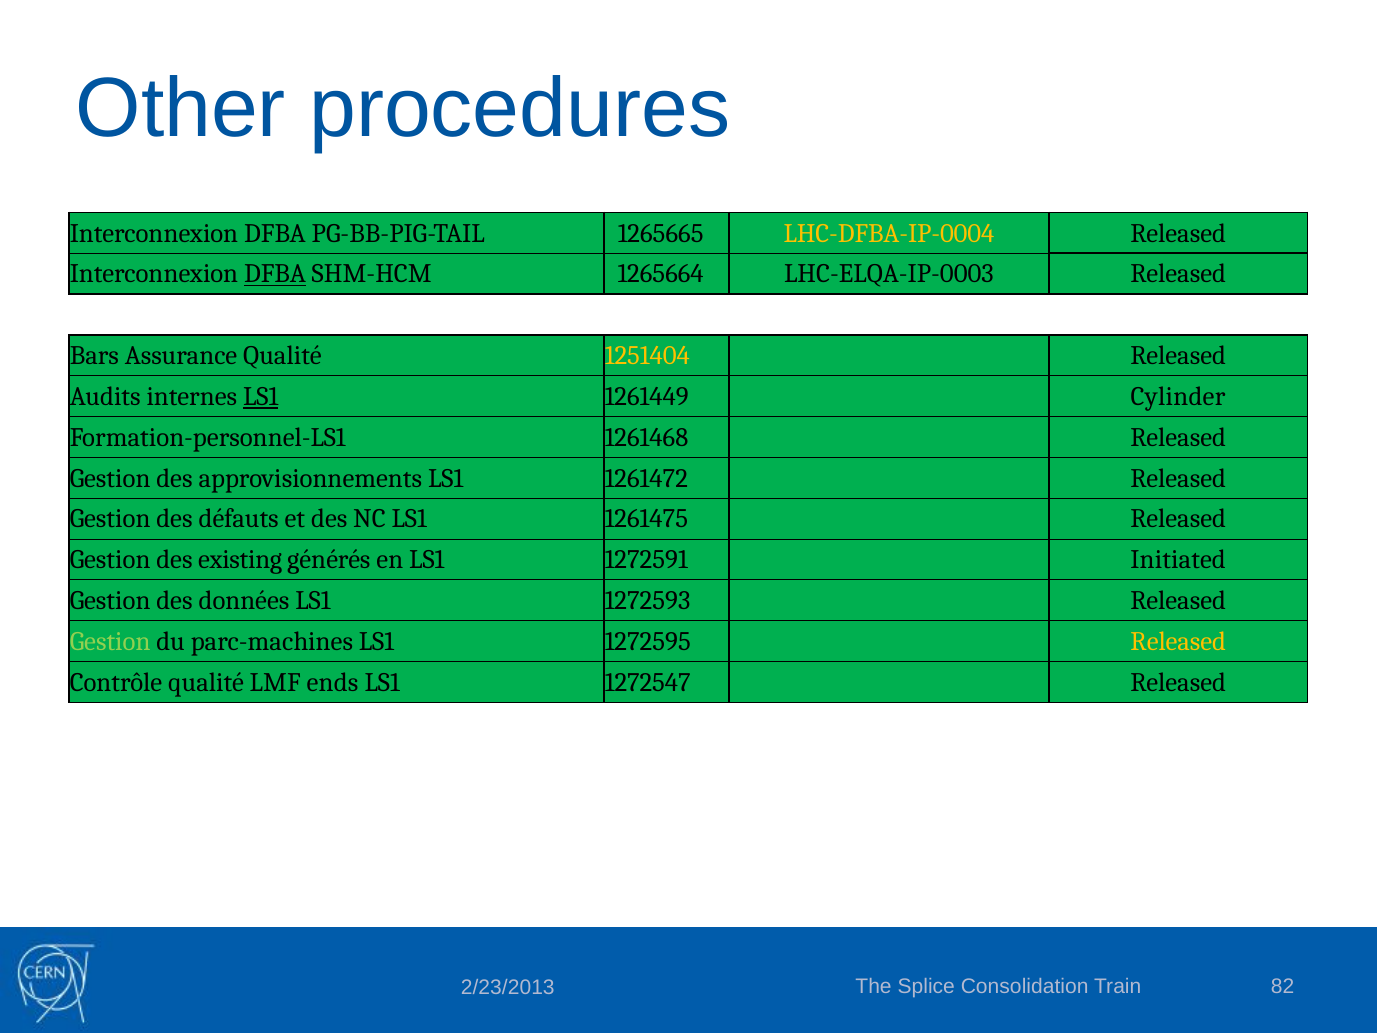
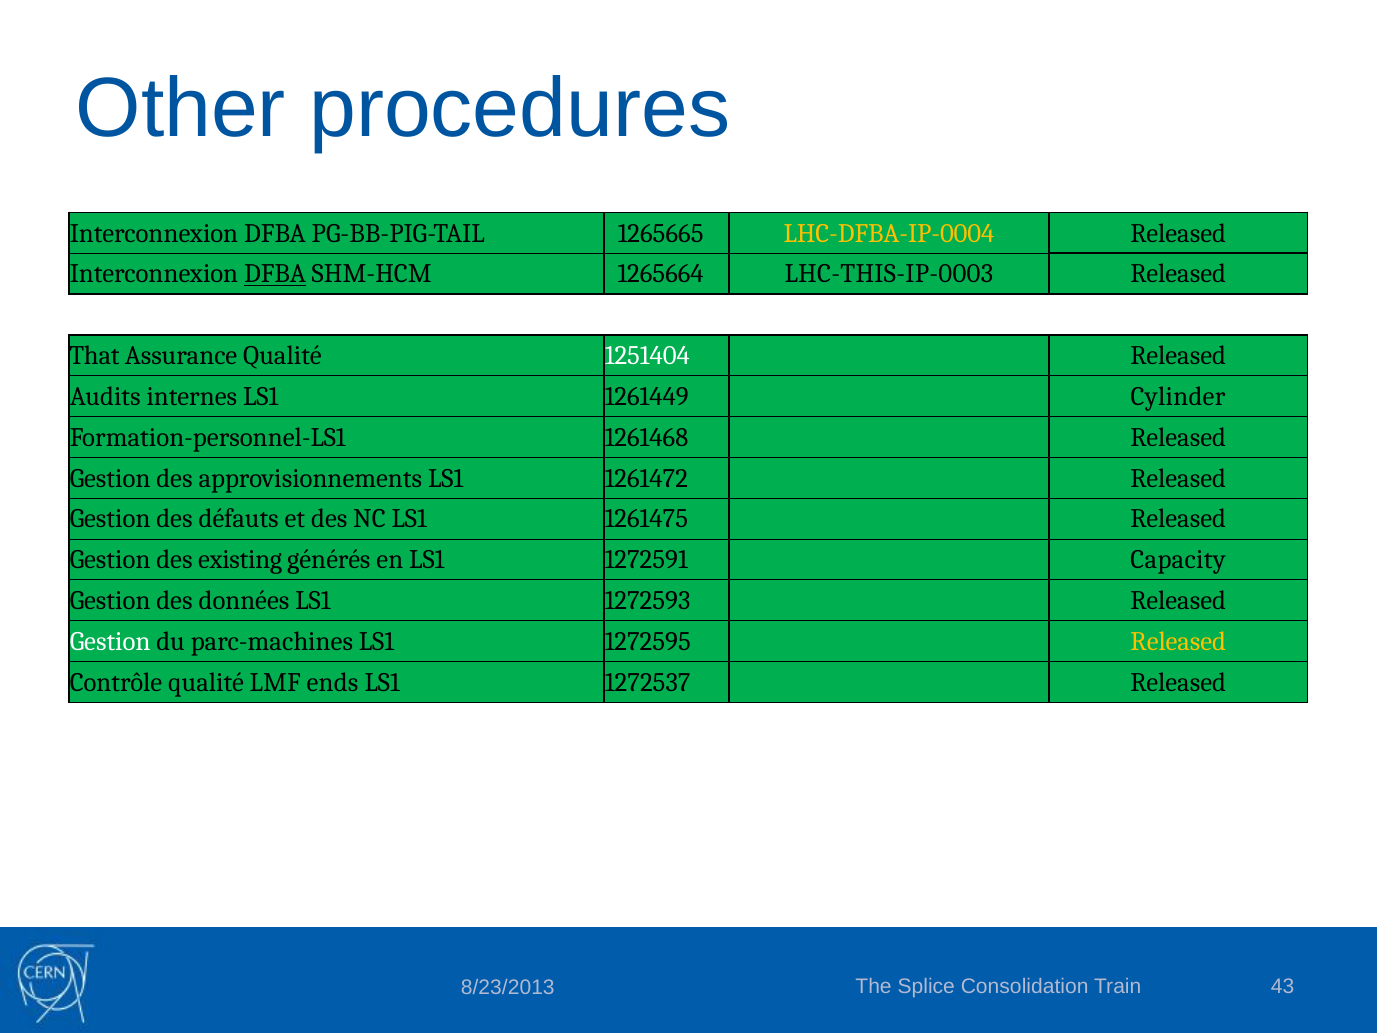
LHC-ELQA-IP-0003: LHC-ELQA-IP-0003 -> LHC-THIS-IP-0003
Bars: Bars -> That
1251404 colour: yellow -> white
LS1 at (261, 396) underline: present -> none
Initiated: Initiated -> Capacity
Gestion at (110, 641) colour: light green -> white
1272547: 1272547 -> 1272537
82: 82 -> 43
2/23/2013: 2/23/2013 -> 8/23/2013
